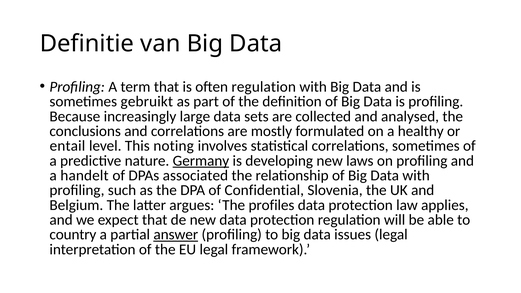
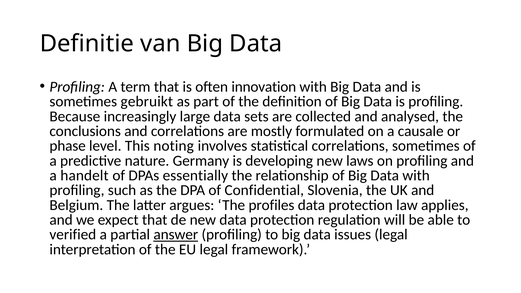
often regulation: regulation -> innovation
healthy: healthy -> causale
entail: entail -> phase
Germany underline: present -> none
associated: associated -> essentially
country: country -> verified
